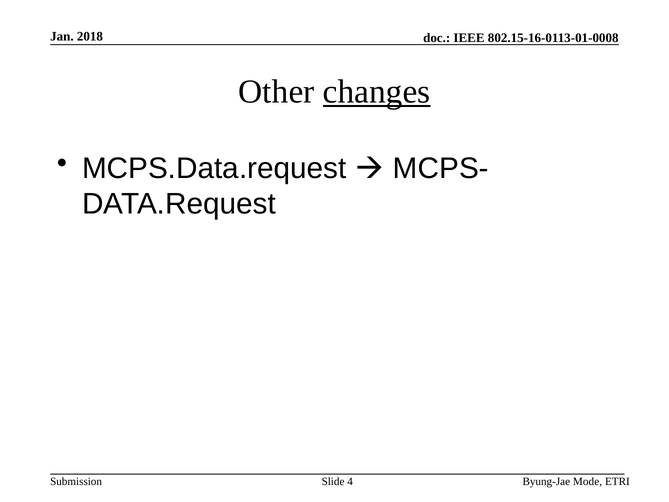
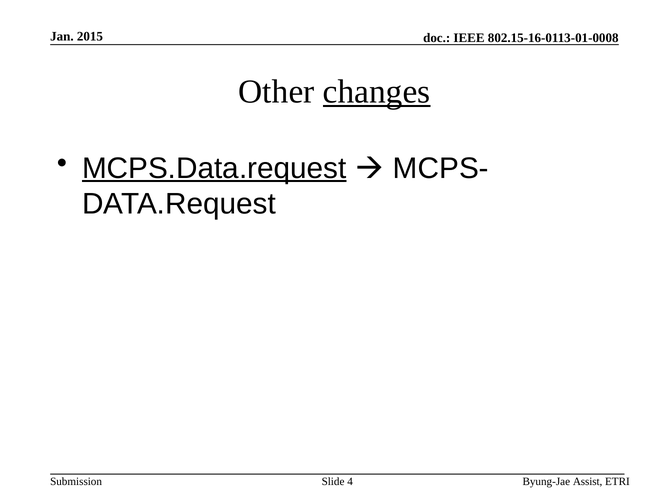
2018: 2018 -> 2015
MCPS.Data.request underline: none -> present
Mode: Mode -> Assist
